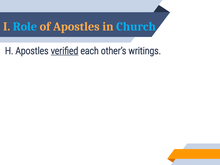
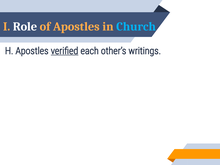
Role colour: light blue -> white
